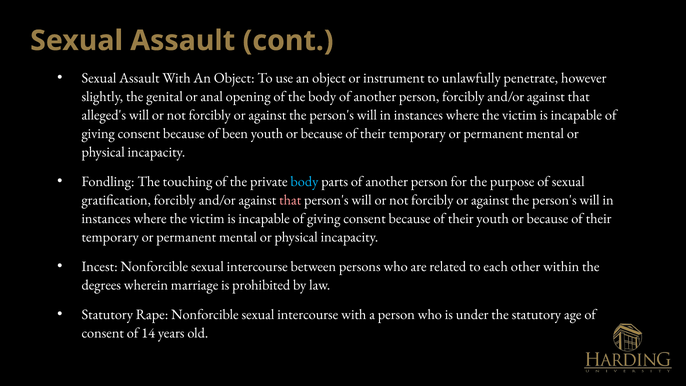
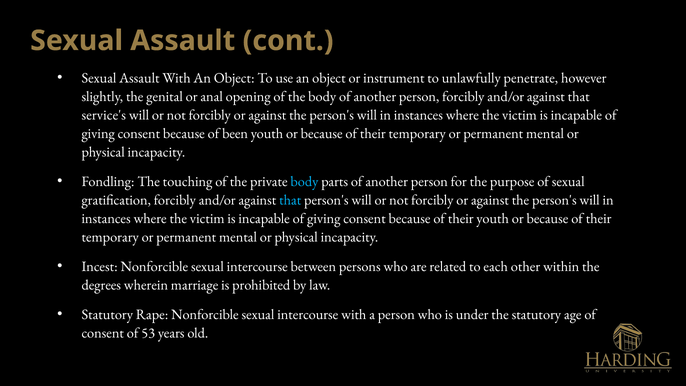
alleged's: alleged's -> service's
that at (290, 200) colour: pink -> light blue
14: 14 -> 53
